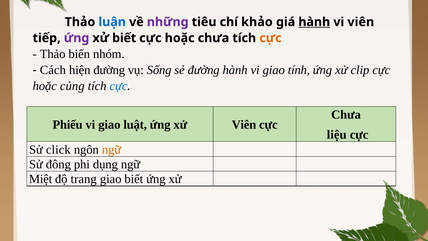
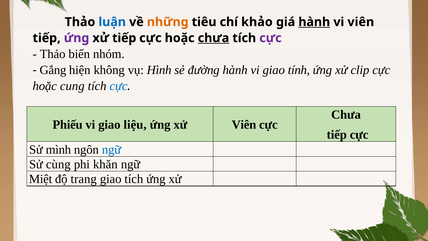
những colour: purple -> orange
xử biết: biết -> tiếp
chưa at (213, 38) underline: none -> present
cực at (270, 38) colour: orange -> purple
Cách: Cách -> Gắng
hiện đường: đường -> không
Sống: Sống -> Hình
củng: củng -> cung
luật: luật -> liệu
liệu at (337, 135): liệu -> tiếp
click: click -> mình
ngữ at (112, 149) colour: orange -> blue
đông: đông -> cùng
dụng: dụng -> khăn
giao biết: biết -> tích
